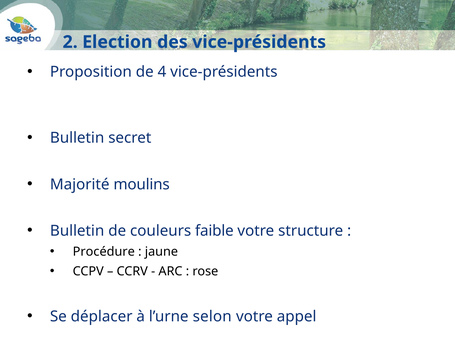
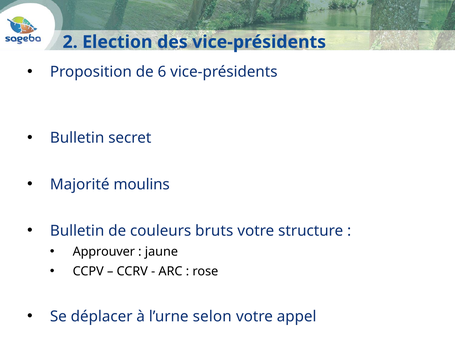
4: 4 -> 6
faible: faible -> bruts
Procédure: Procédure -> Approuver
